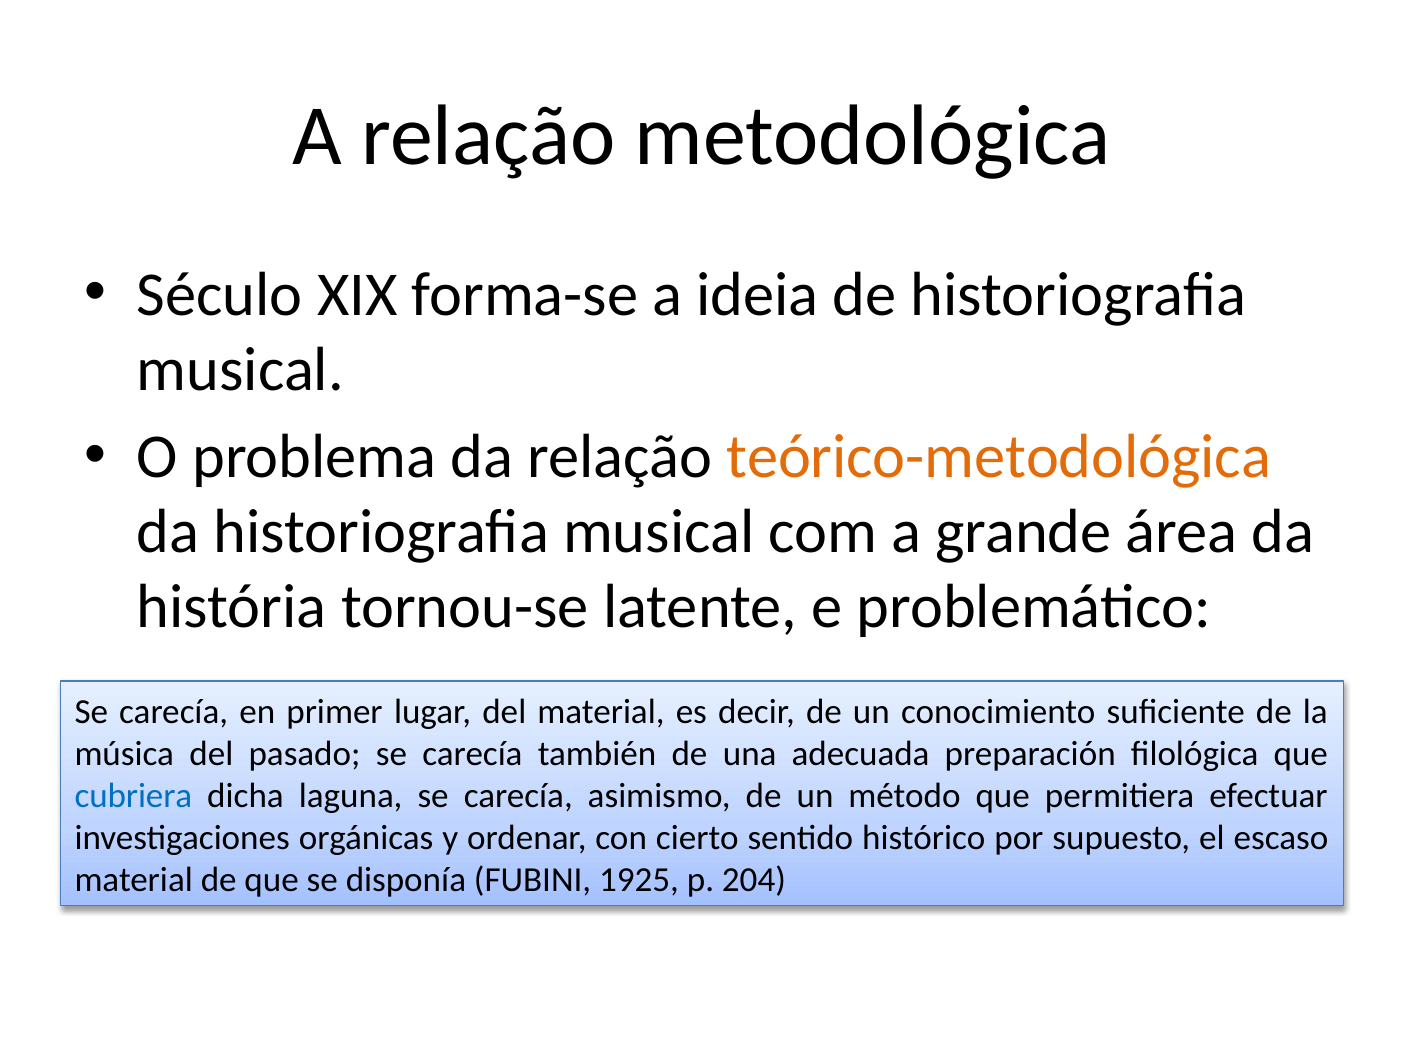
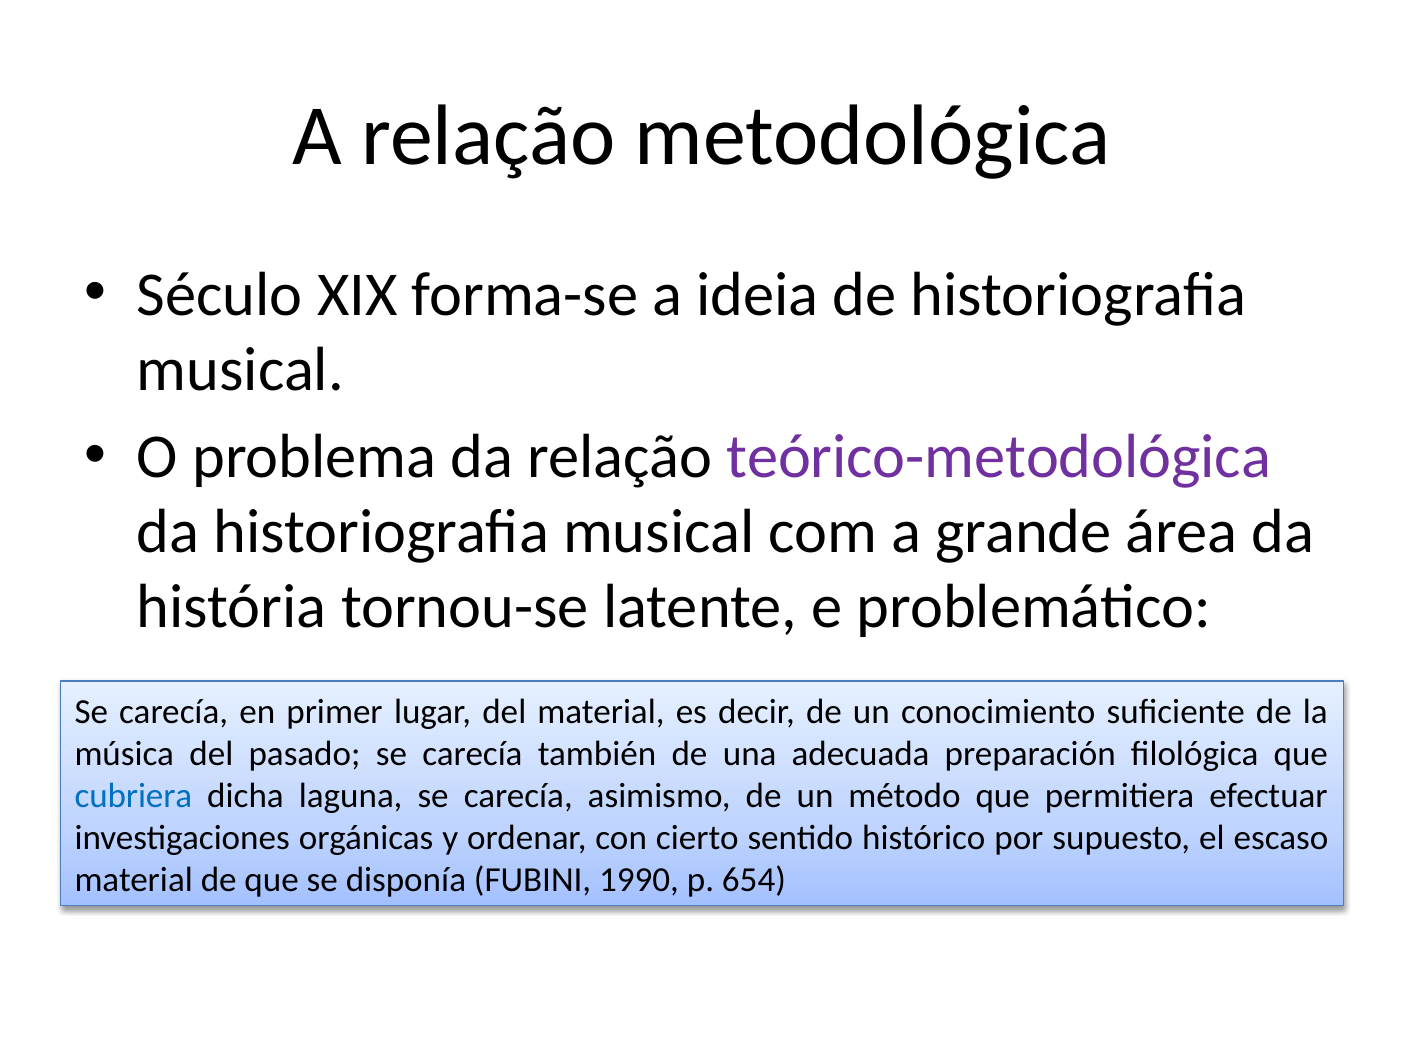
teórico-metodológica colour: orange -> purple
1925: 1925 -> 1990
204: 204 -> 654
